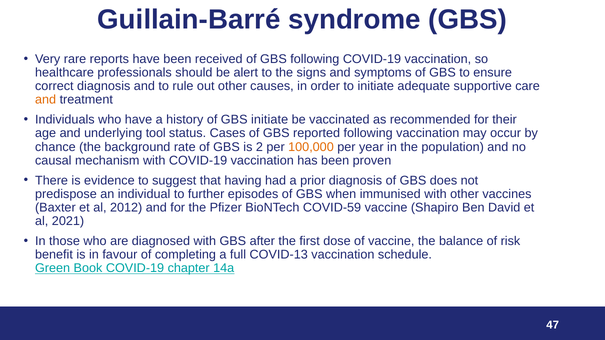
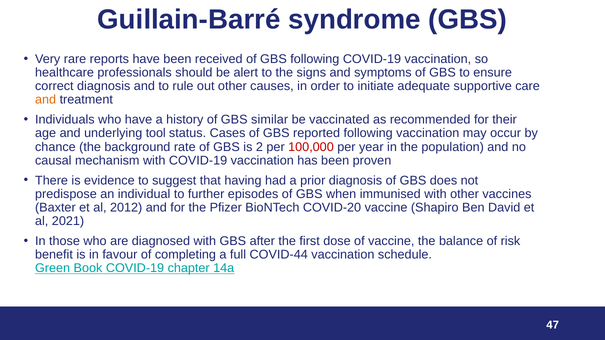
GBS initiate: initiate -> similar
100,000 colour: orange -> red
COVID-59: COVID-59 -> COVID-20
COVID-13: COVID-13 -> COVID-44
